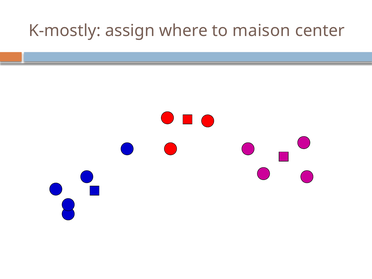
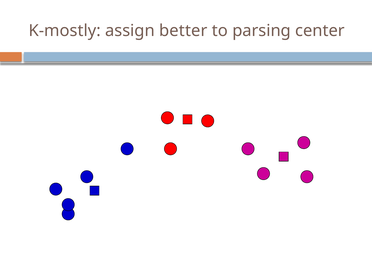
where: where -> better
maison: maison -> parsing
